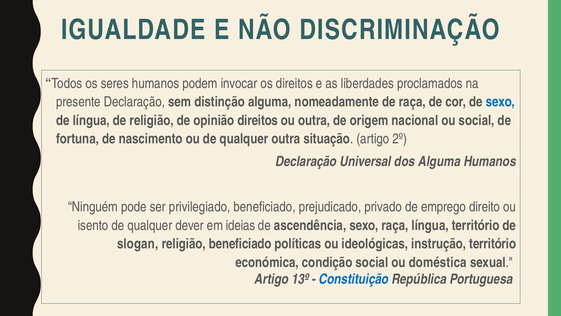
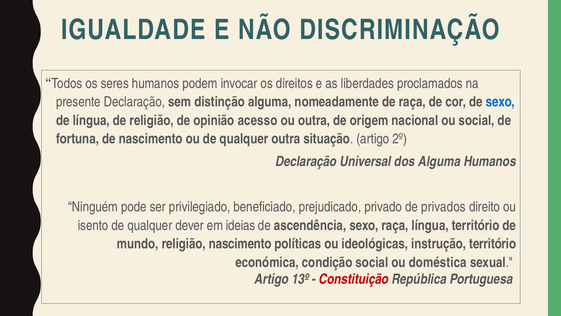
opinião direitos: direitos -> acesso
emprego: emprego -> privados
slogan: slogan -> mundo
religião beneficiado: beneficiado -> nascimento
Constituição colour: blue -> red
